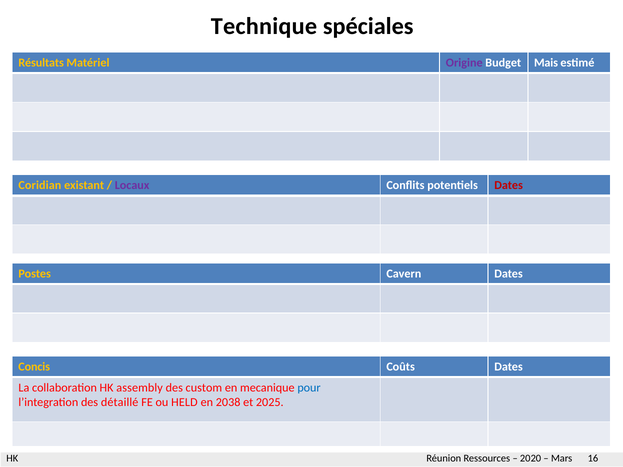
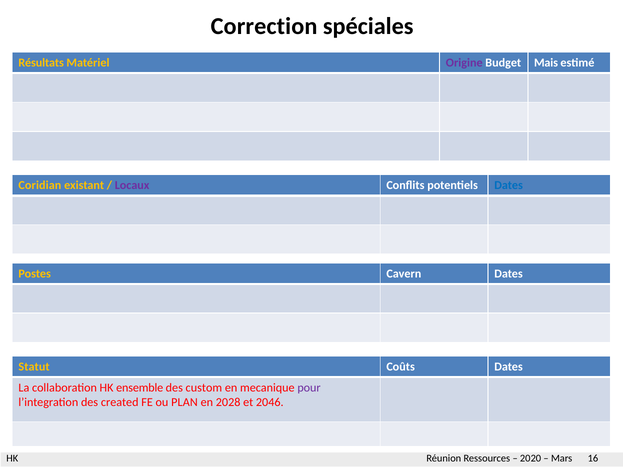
Technique: Technique -> Correction
Dates at (509, 185) colour: red -> blue
Concis: Concis -> Statut
assembly: assembly -> ensemble
pour colour: blue -> purple
détaillé: détaillé -> created
HELD: HELD -> PLAN
2038: 2038 -> 2028
2025: 2025 -> 2046
